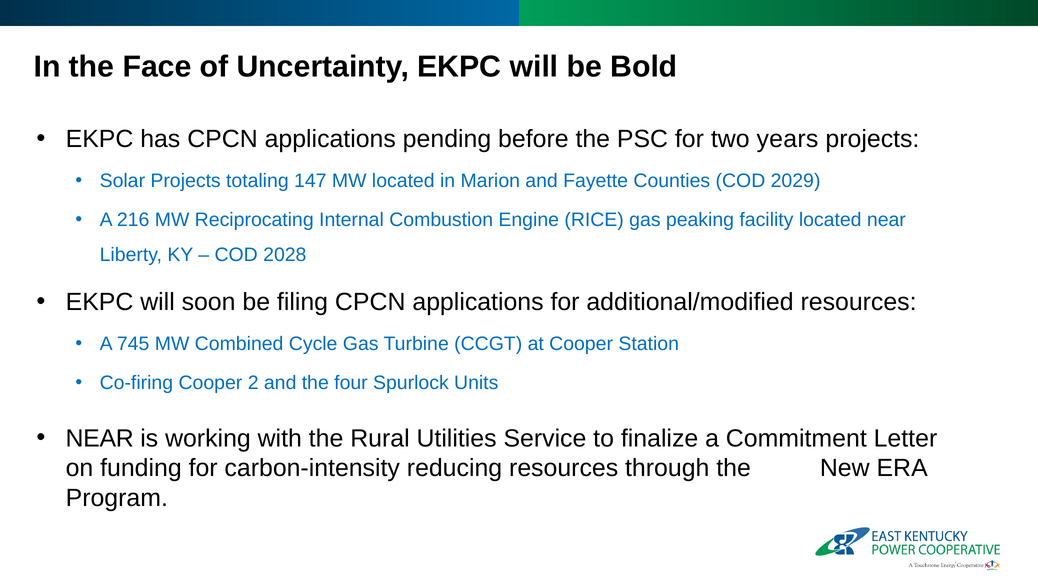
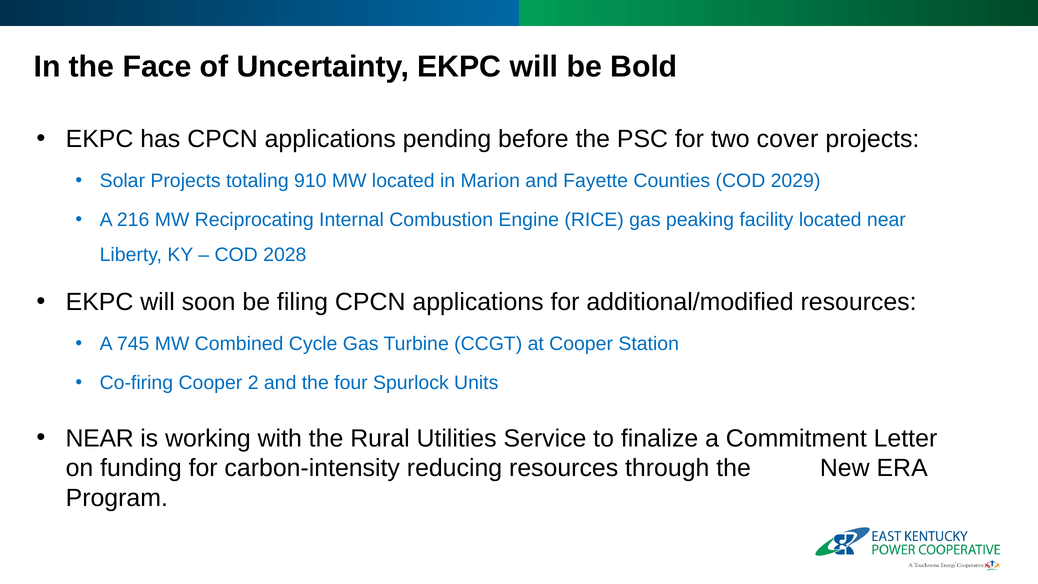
years: years -> cover
147: 147 -> 910
